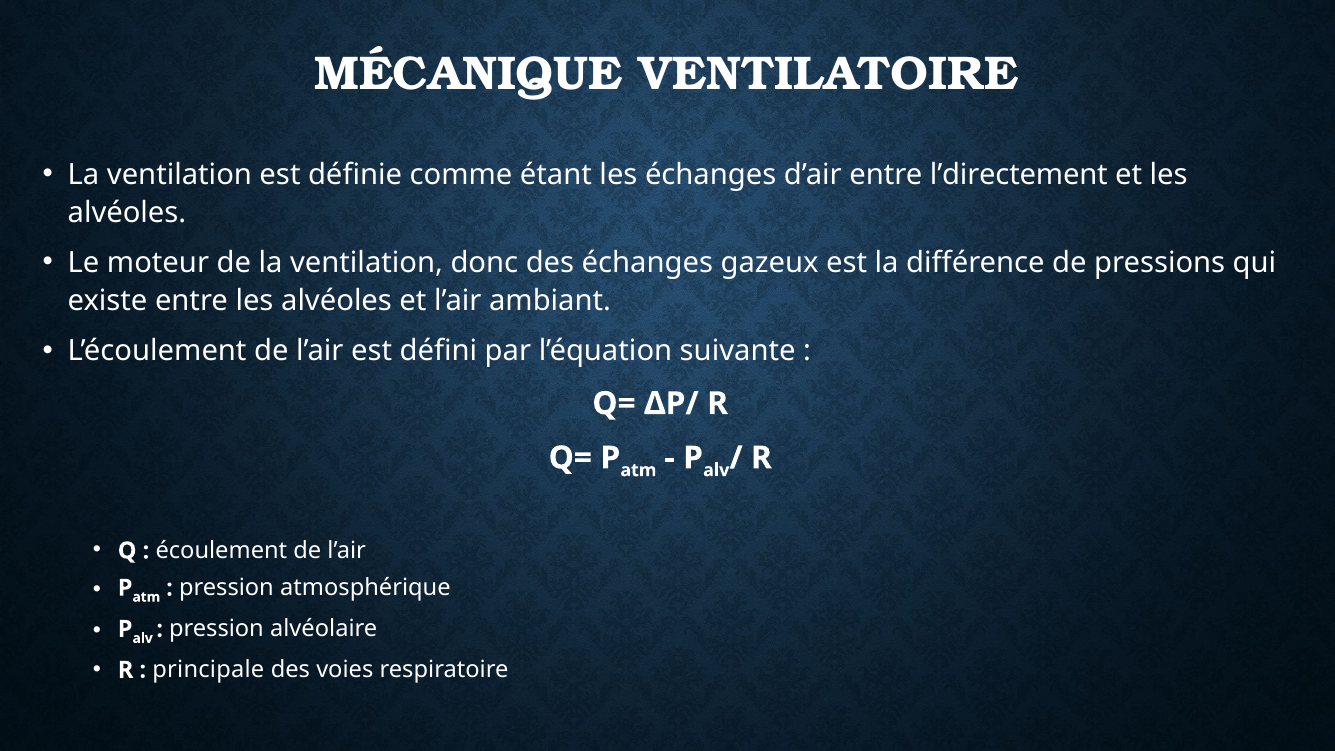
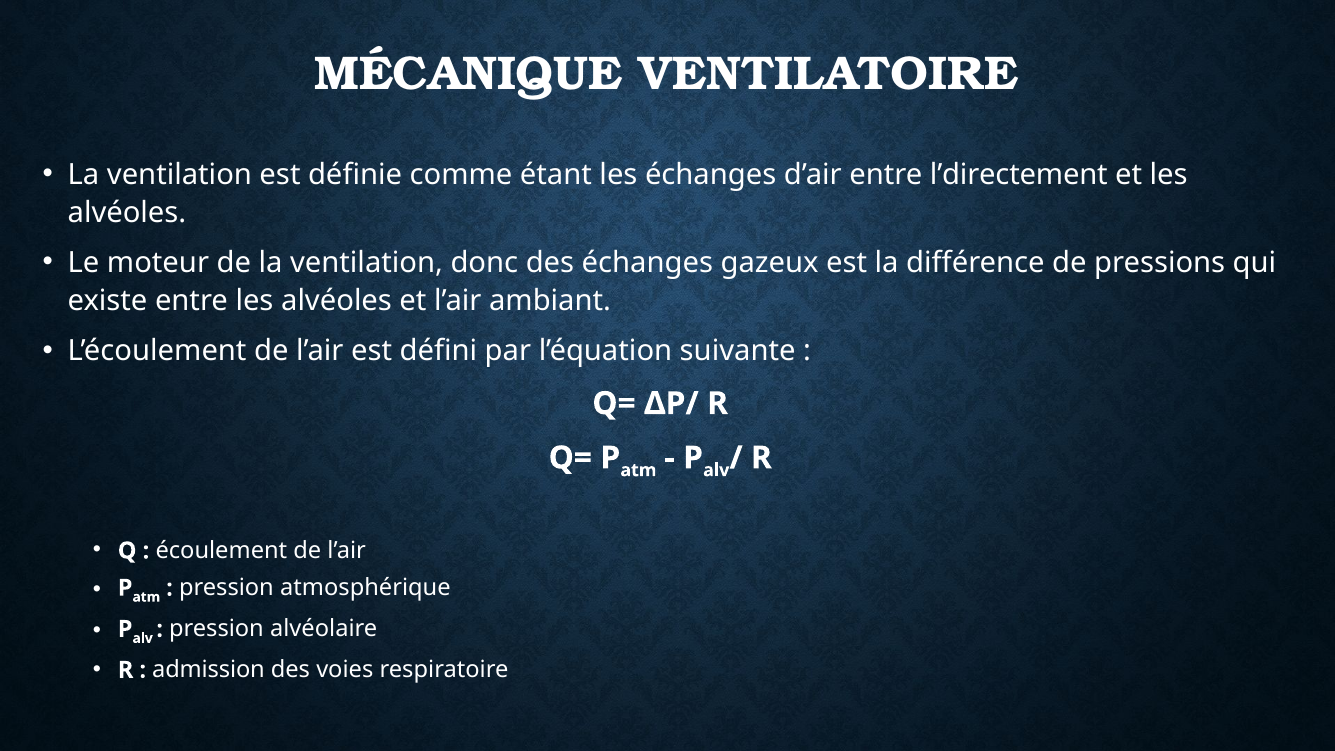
principale: principale -> admission
